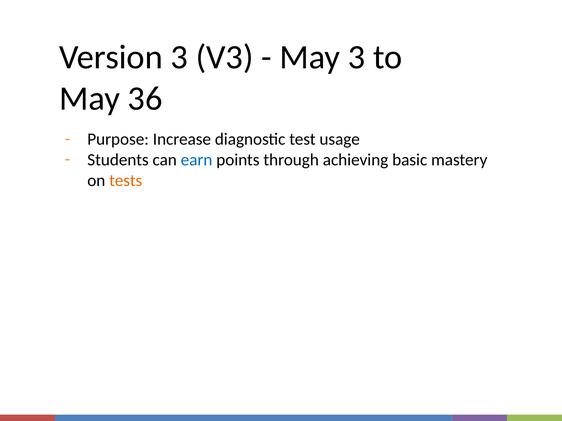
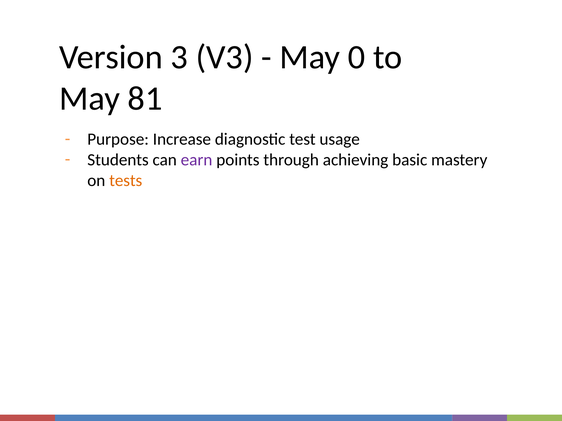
May 3: 3 -> 0
36: 36 -> 81
earn colour: blue -> purple
